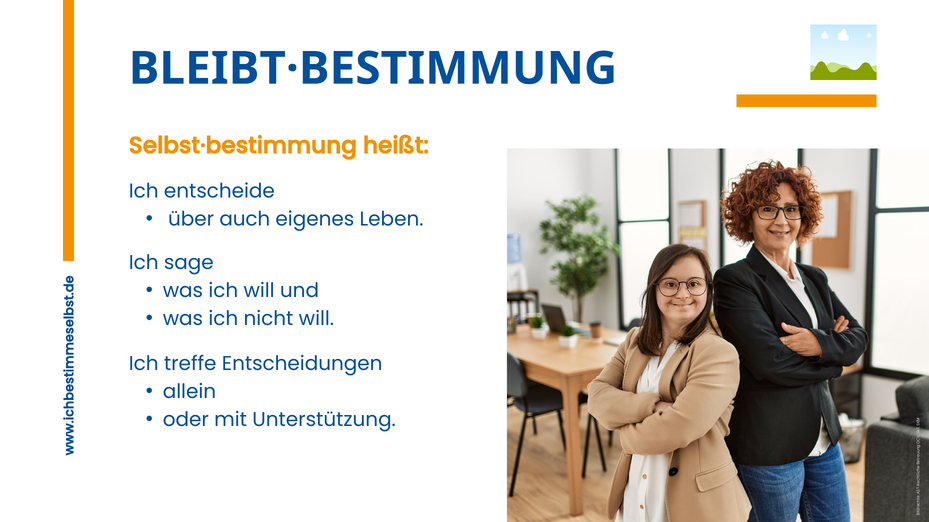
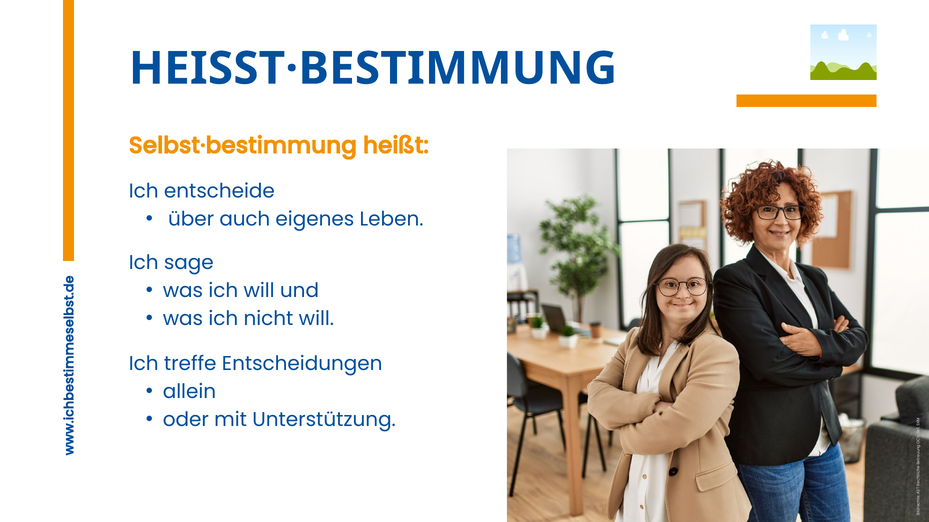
BLEIBT·BESTIMMUNG: BLEIBT·BESTIMMUNG -> HEISST·BESTIMMUNG
